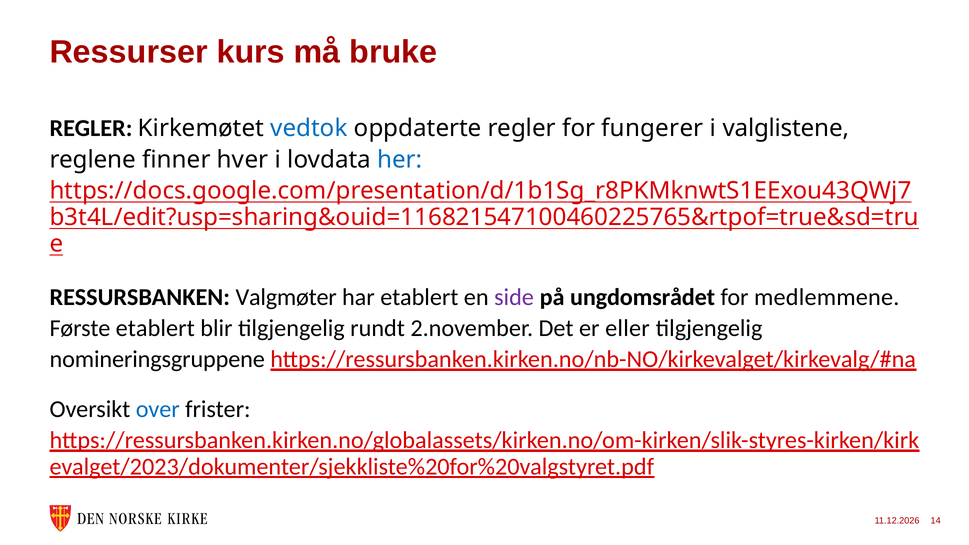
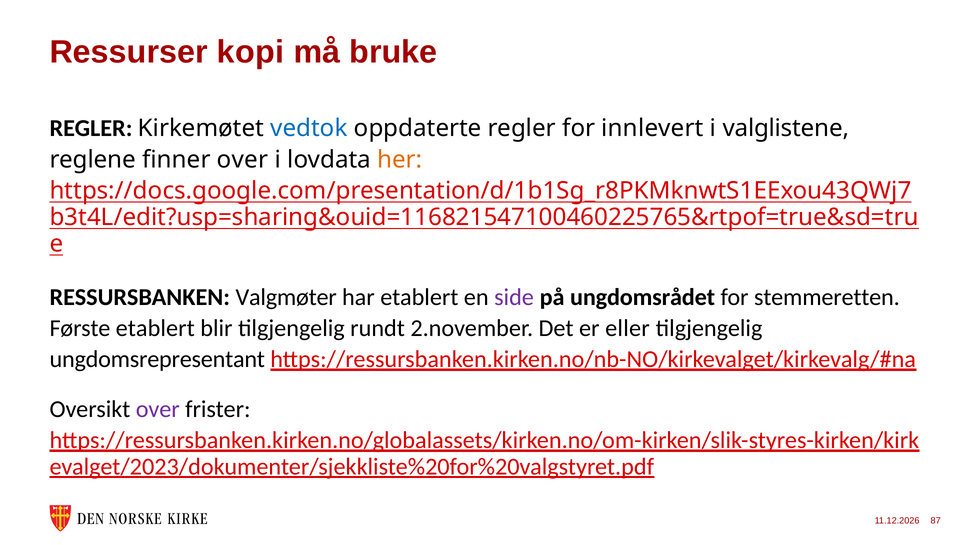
kurs: kurs -> kopi
fungerer: fungerer -> innlevert
finner hver: hver -> over
her colour: blue -> orange
medlemmene: medlemmene -> stemmeretten
nomineringsgruppene: nomineringsgruppene -> ungdomsrepresentant
over at (158, 409) colour: blue -> purple
14: 14 -> 87
